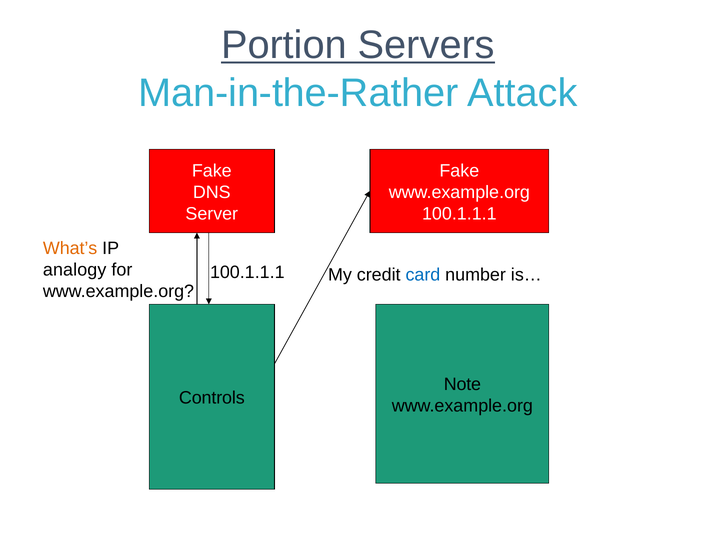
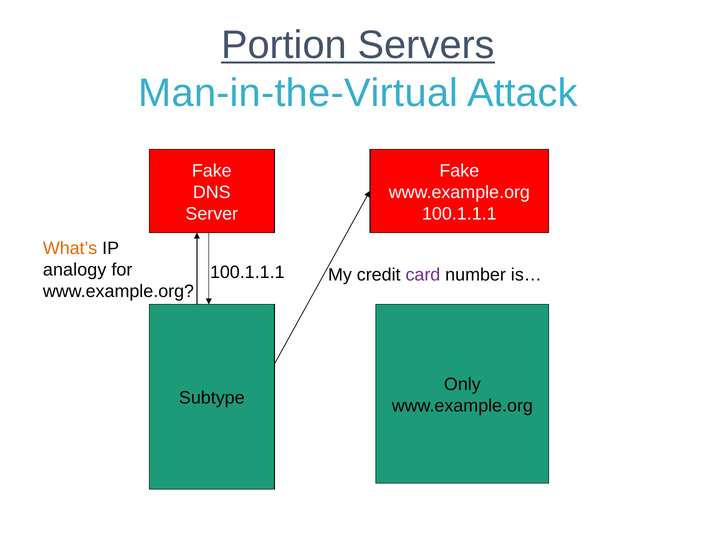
Man-in-the-Rather: Man-in-the-Rather -> Man-in-the-Virtual
card colour: blue -> purple
Note: Note -> Only
Controls: Controls -> Subtype
